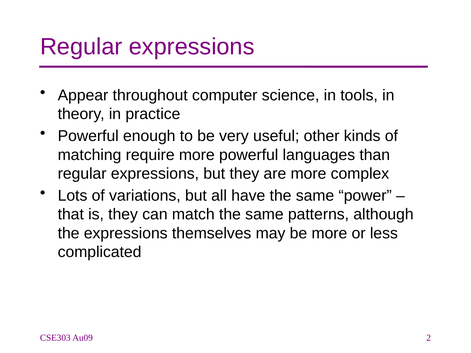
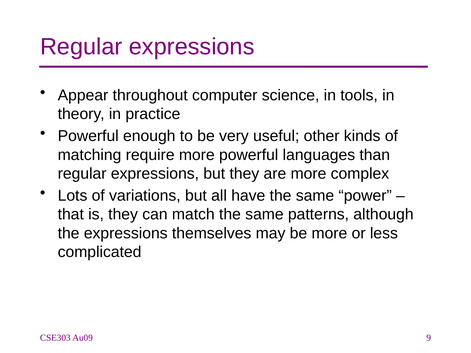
2: 2 -> 9
